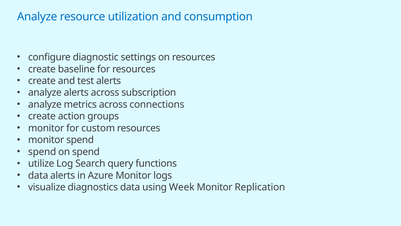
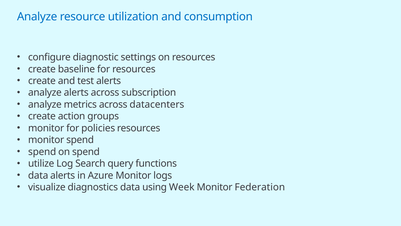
connections: connections -> datacenters
custom: custom -> policies
Replication: Replication -> Federation
